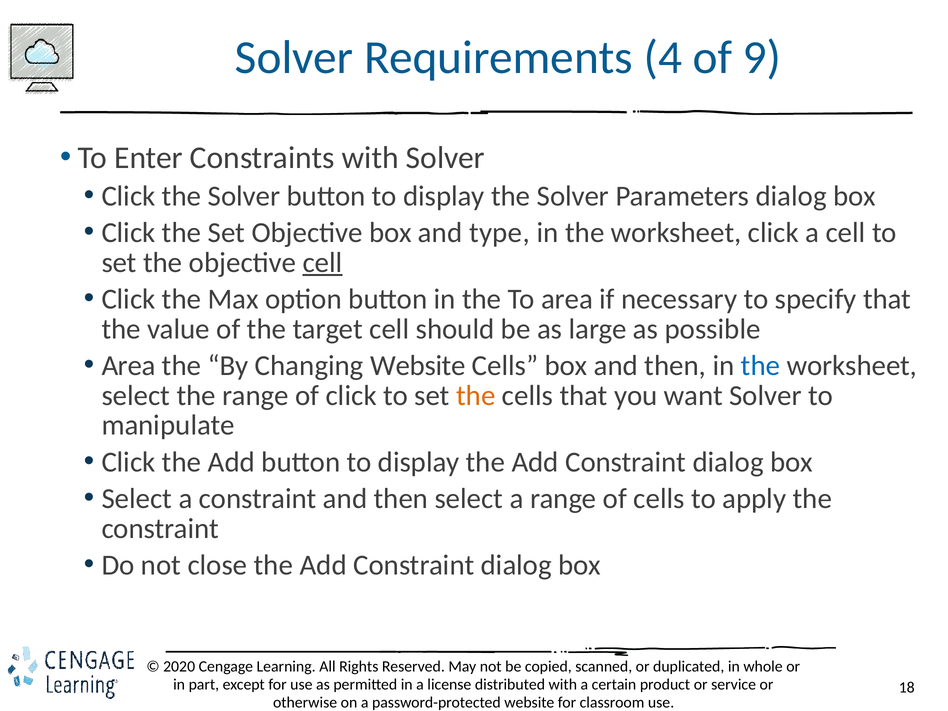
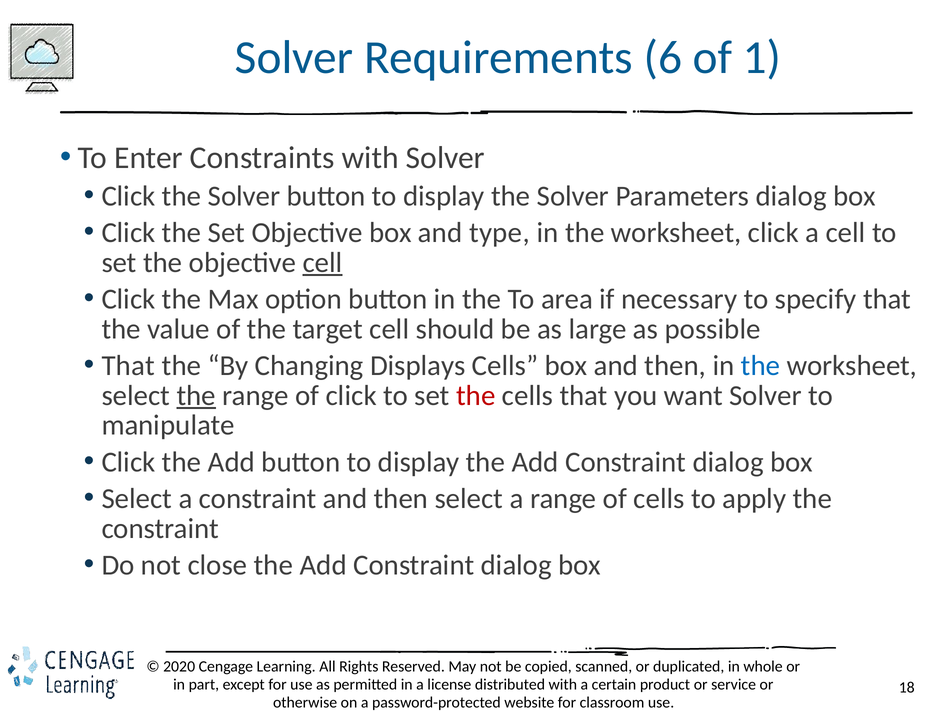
4: 4 -> 6
9: 9 -> 1
Area at (129, 366): Area -> That
Changing Website: Website -> Displays
the at (196, 395) underline: none -> present
the at (476, 395) colour: orange -> red
